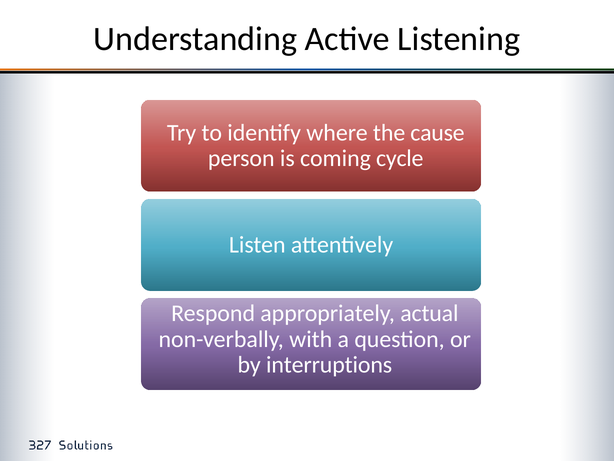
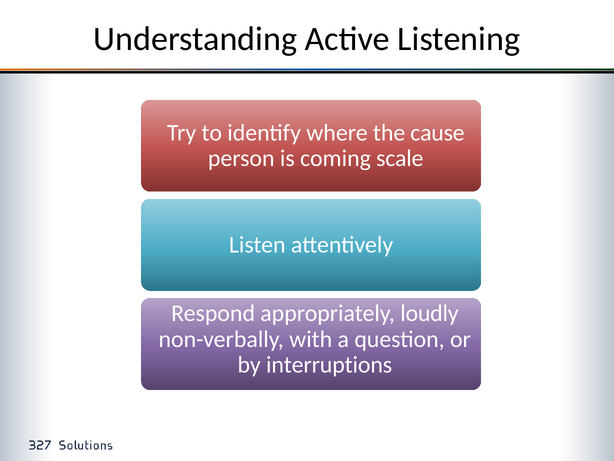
cycle: cycle -> scale
actual: actual -> loudly
